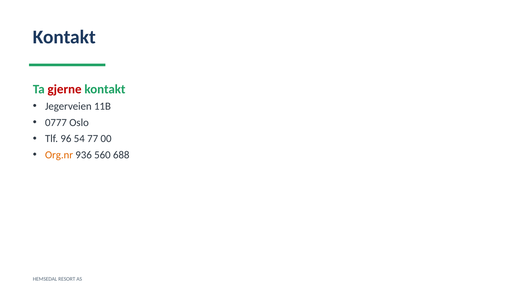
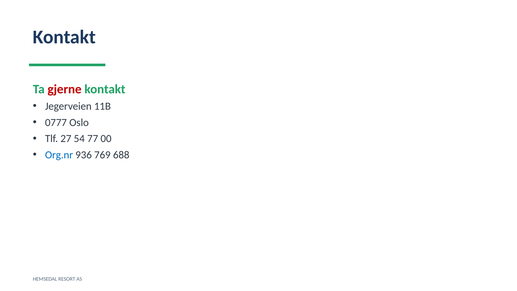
96: 96 -> 27
Org.nr colour: orange -> blue
560: 560 -> 769
